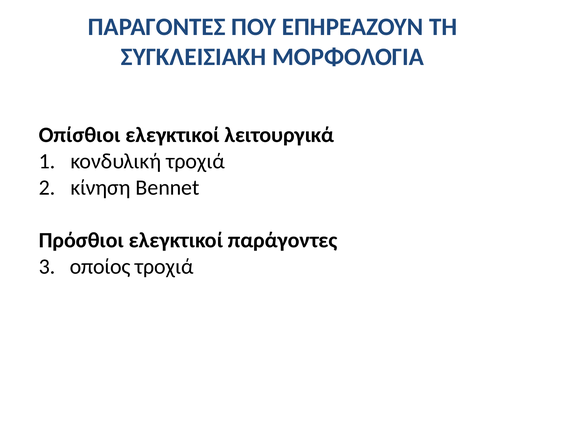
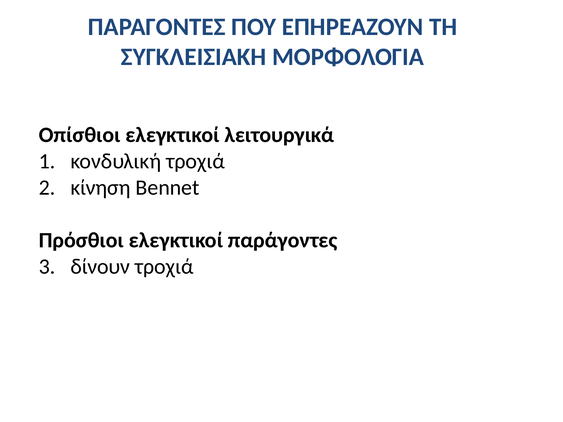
οποίος: οποίος -> δίνουν
